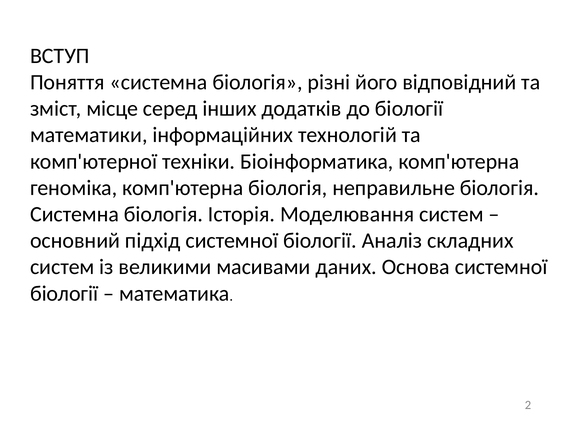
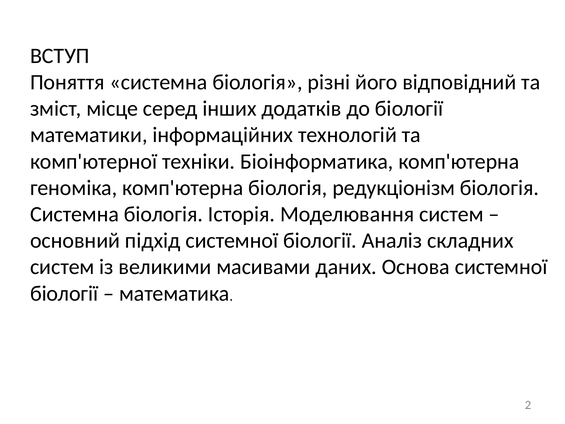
неправильне: неправильне -> редукціонізм
